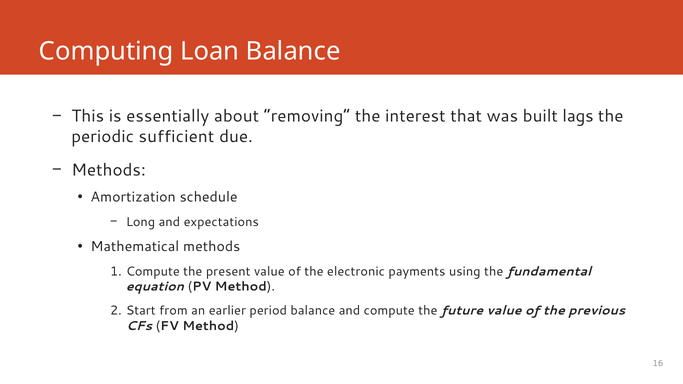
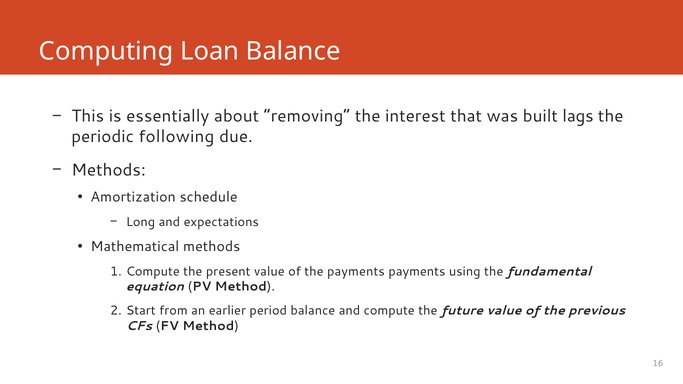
sufficient: sufficient -> following
the electronic: electronic -> payments
